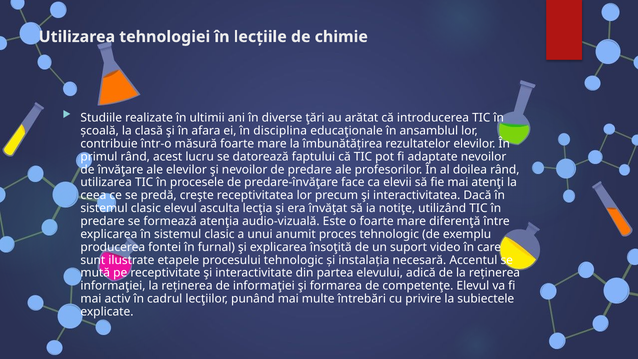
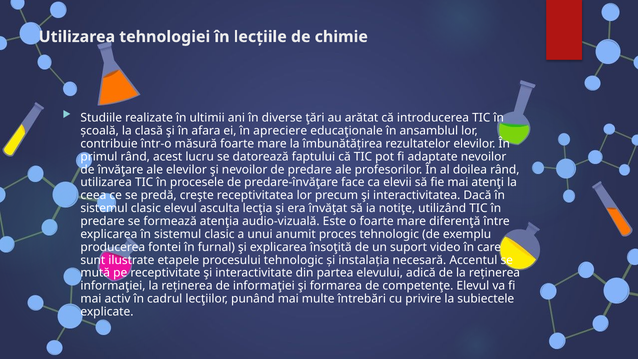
disciplina: disciplina -> apreciere
